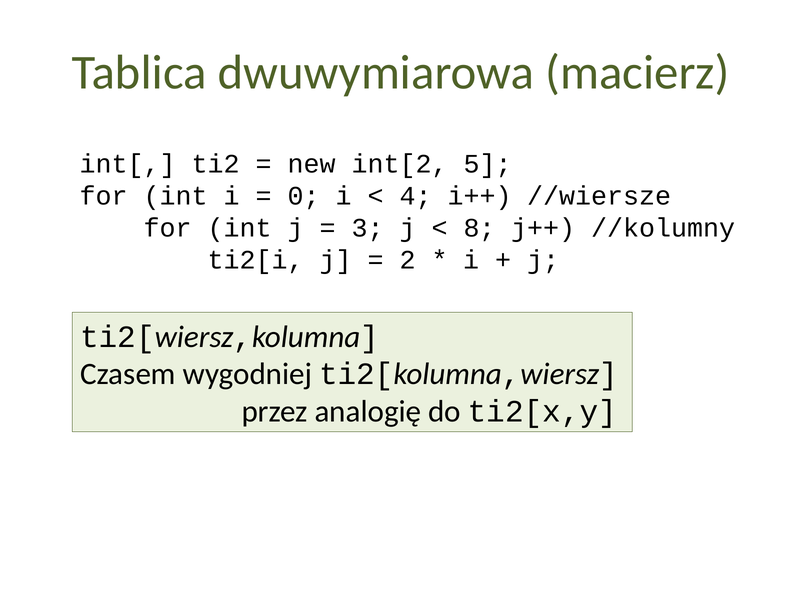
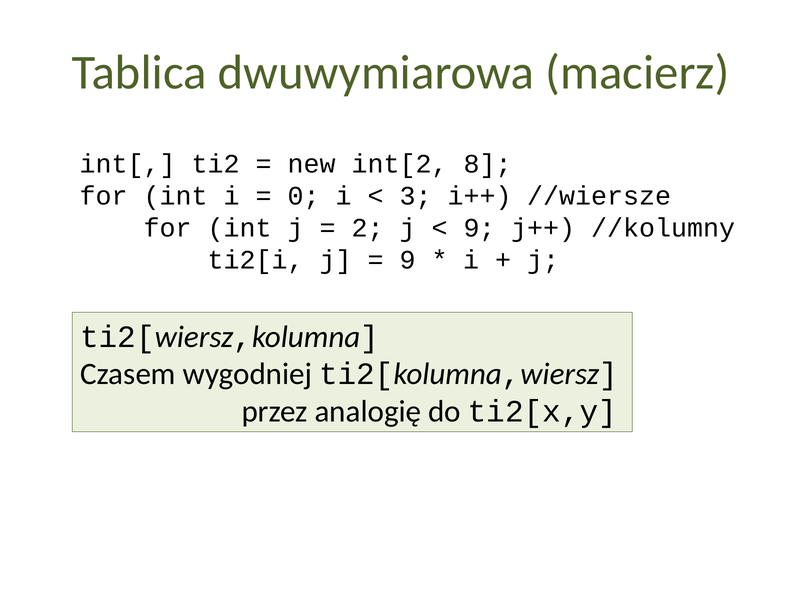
5: 5 -> 8
4: 4 -> 3
3: 3 -> 2
8 at (479, 228): 8 -> 9
2 at (408, 260): 2 -> 9
